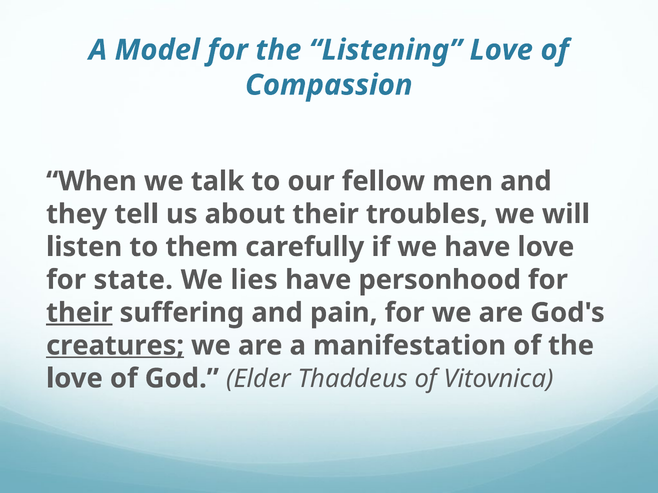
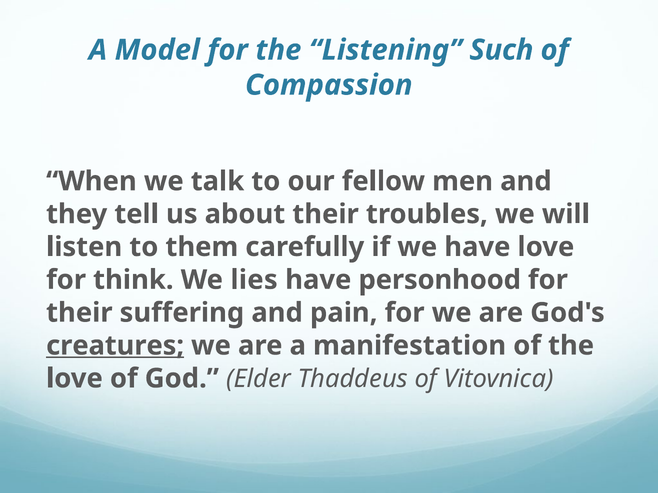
Listening Love: Love -> Such
state: state -> think
their at (79, 313) underline: present -> none
